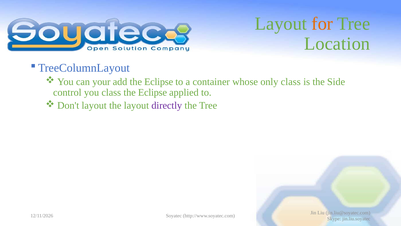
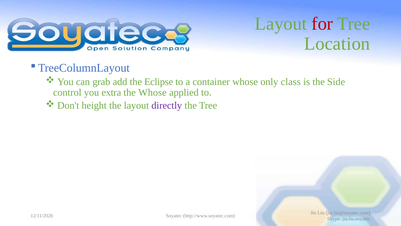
for colour: orange -> red
your: your -> grab
you class: class -> extra
Eclipse at (153, 92): Eclipse -> Whose
Don't layout: layout -> height
